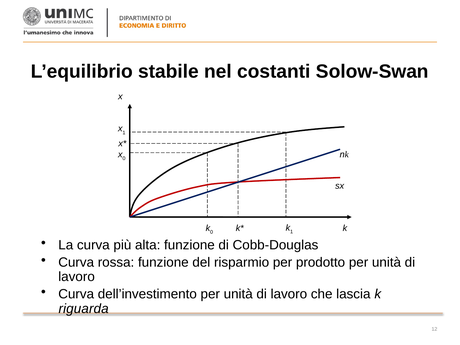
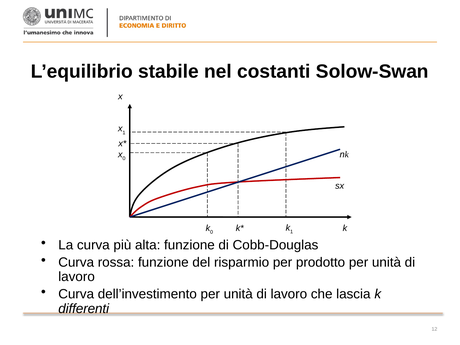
riguarda: riguarda -> differenti
